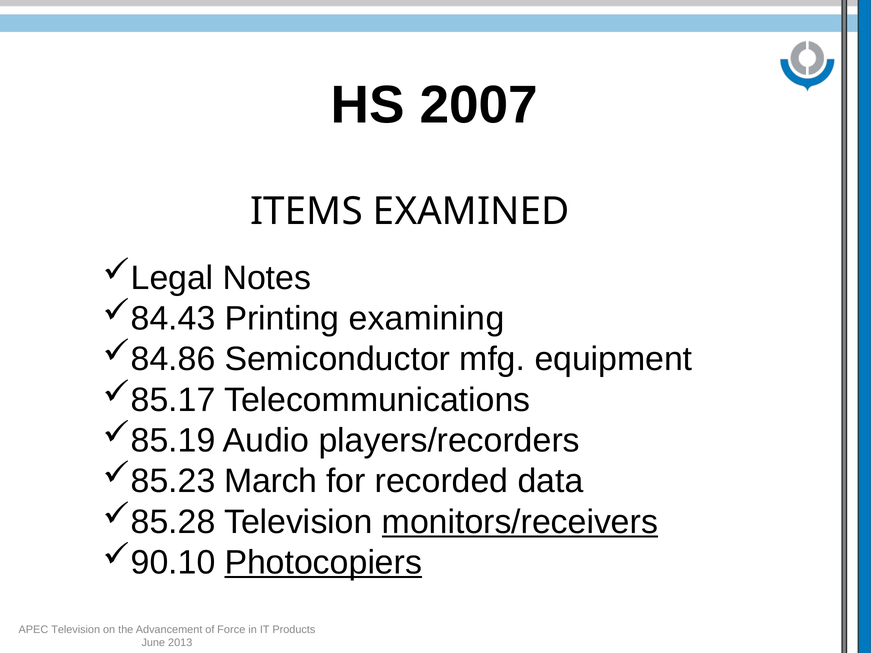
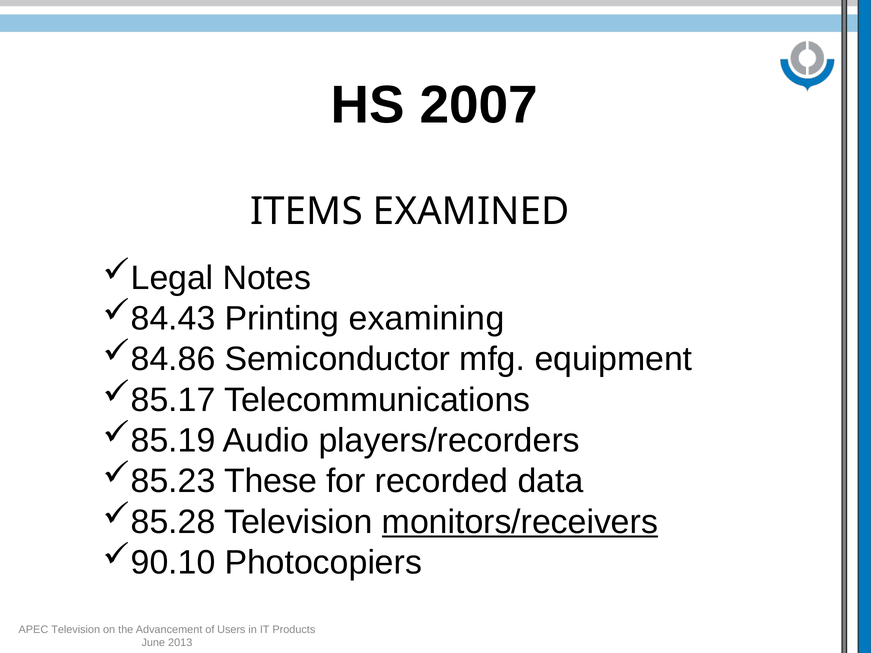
March: March -> These
Photocopiers underline: present -> none
Force: Force -> Users
